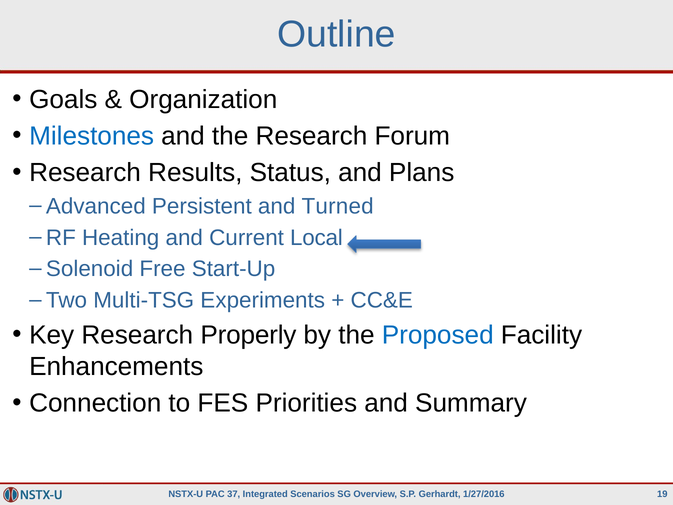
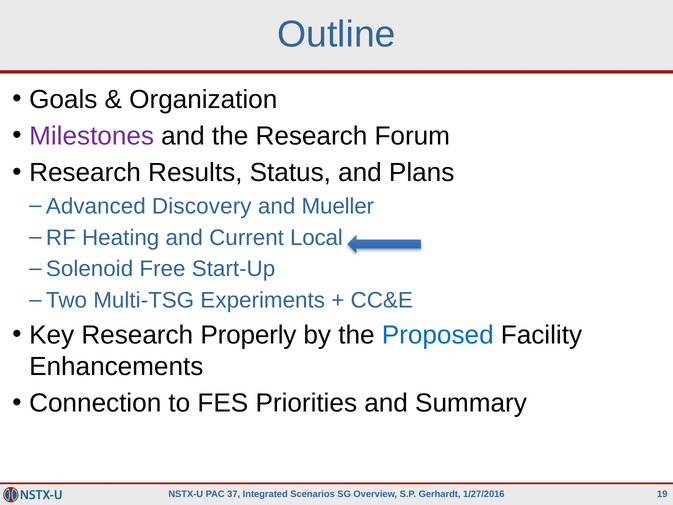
Milestones colour: blue -> purple
Persistent: Persistent -> Discovery
Turned: Turned -> Mueller
